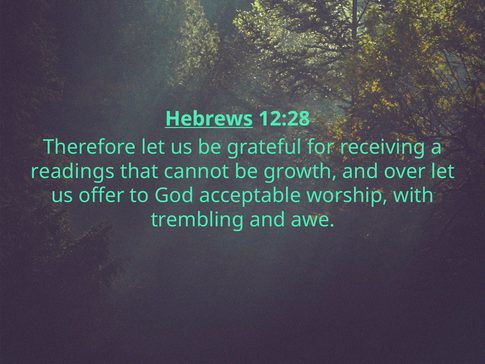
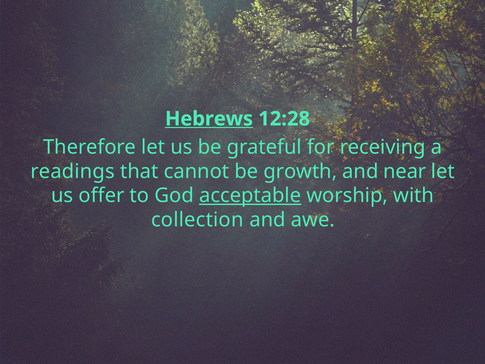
over: over -> near
acceptable underline: none -> present
trembling: trembling -> collection
